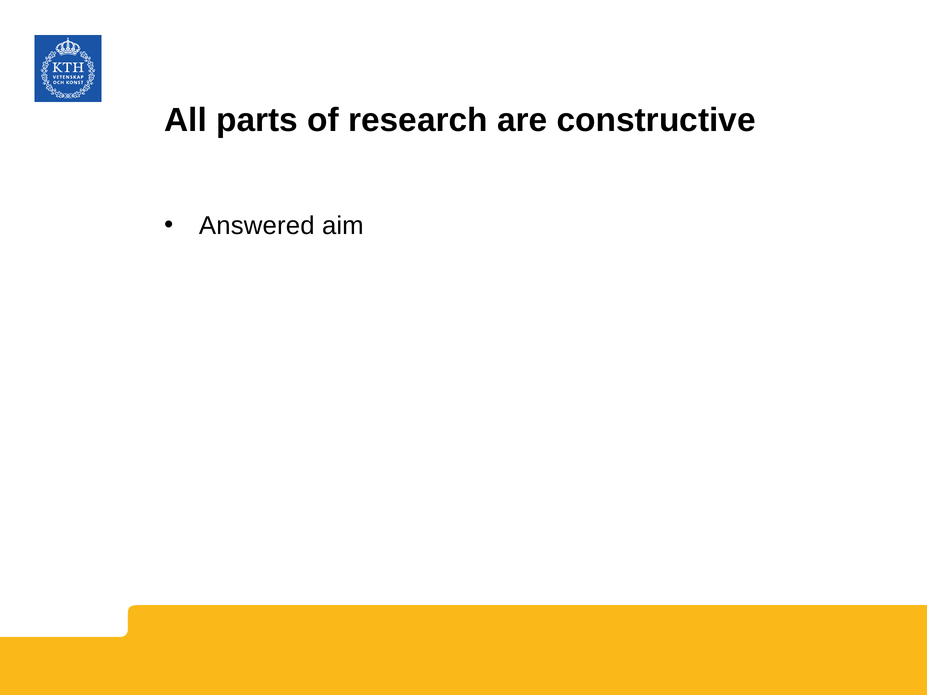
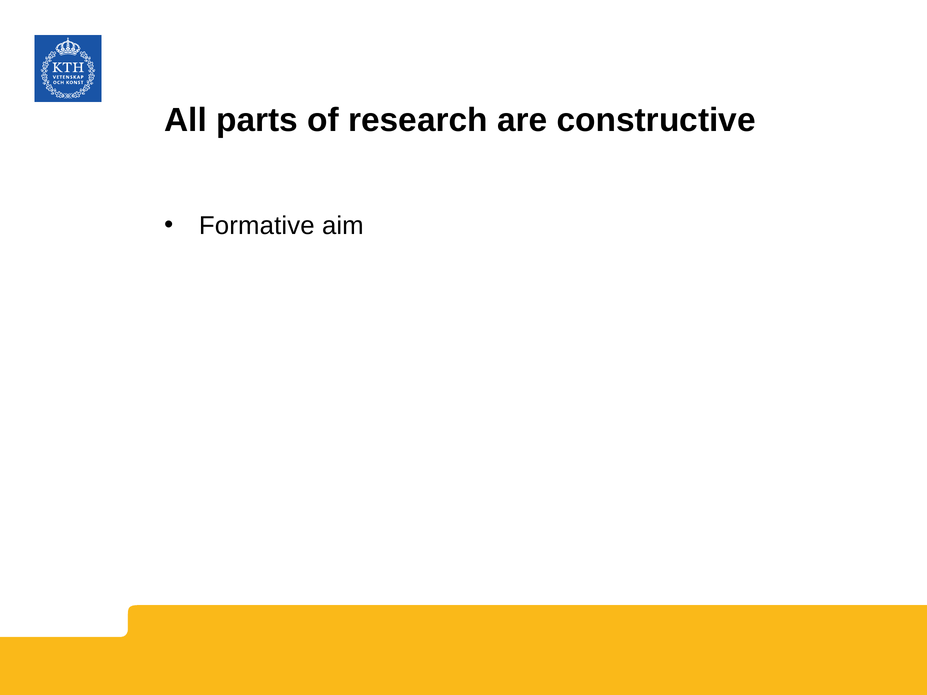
Answered: Answered -> Formative
